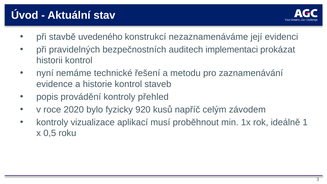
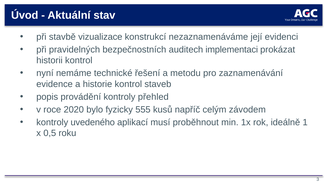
uvedeného: uvedeného -> vizualizace
920: 920 -> 555
vizualizace: vizualizace -> uvedeného
